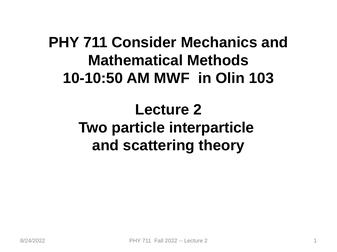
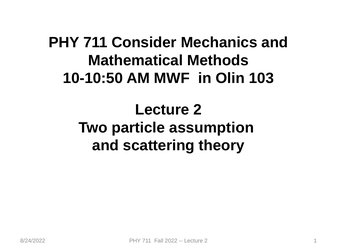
interparticle: interparticle -> assumption
